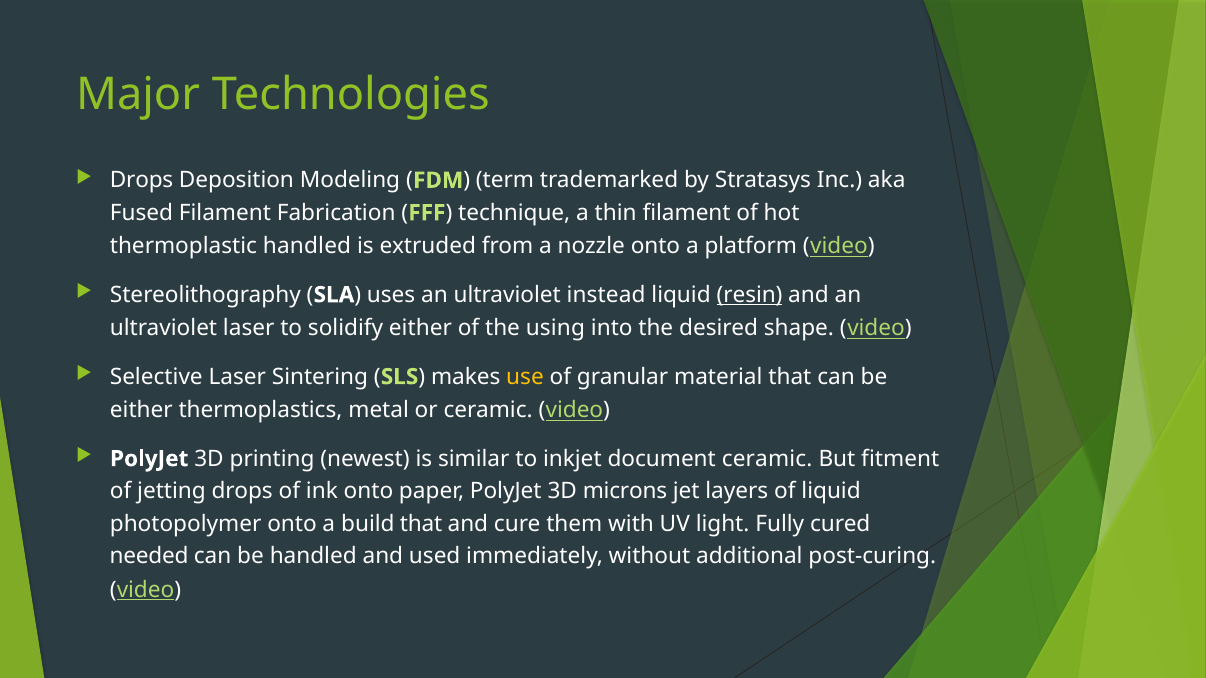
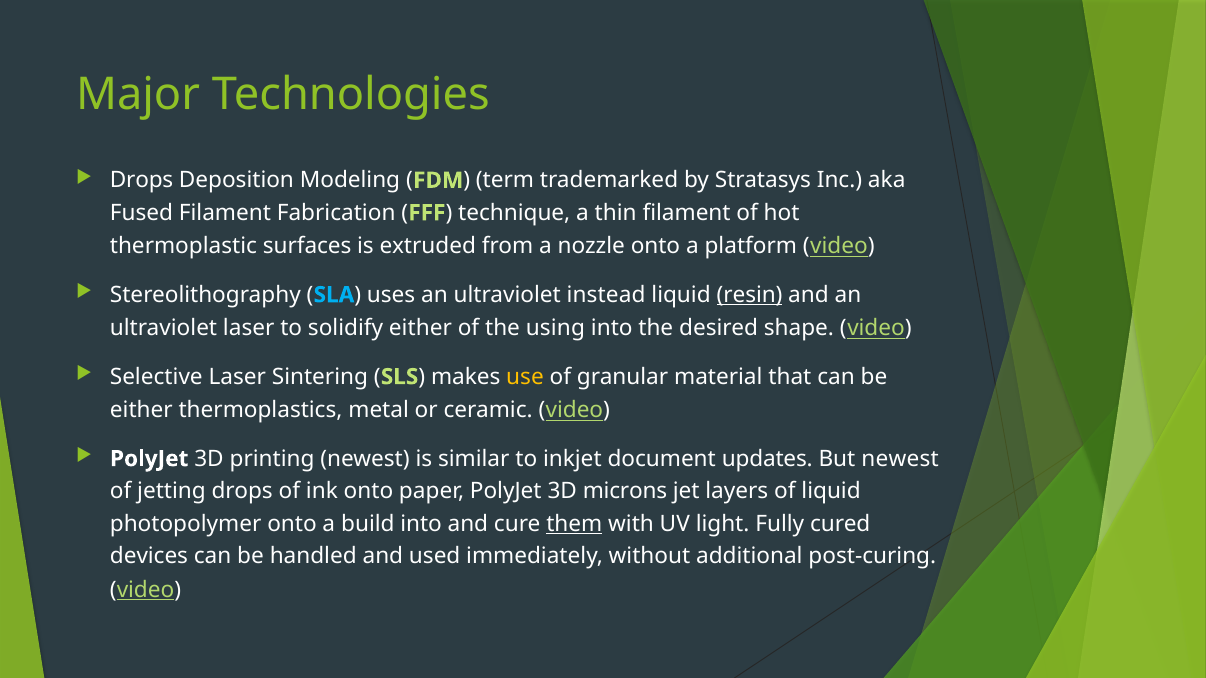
thermoplastic handled: handled -> surfaces
SLA colour: white -> light blue
document ceramic: ceramic -> updates
But fitment: fitment -> newest
build that: that -> into
them underline: none -> present
needed: needed -> devices
